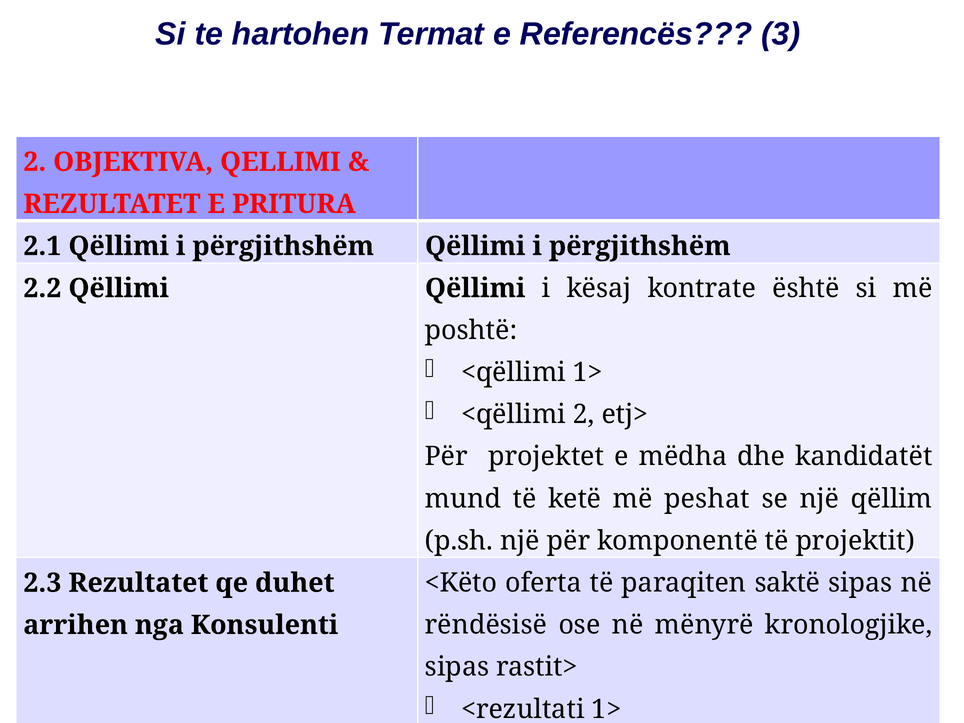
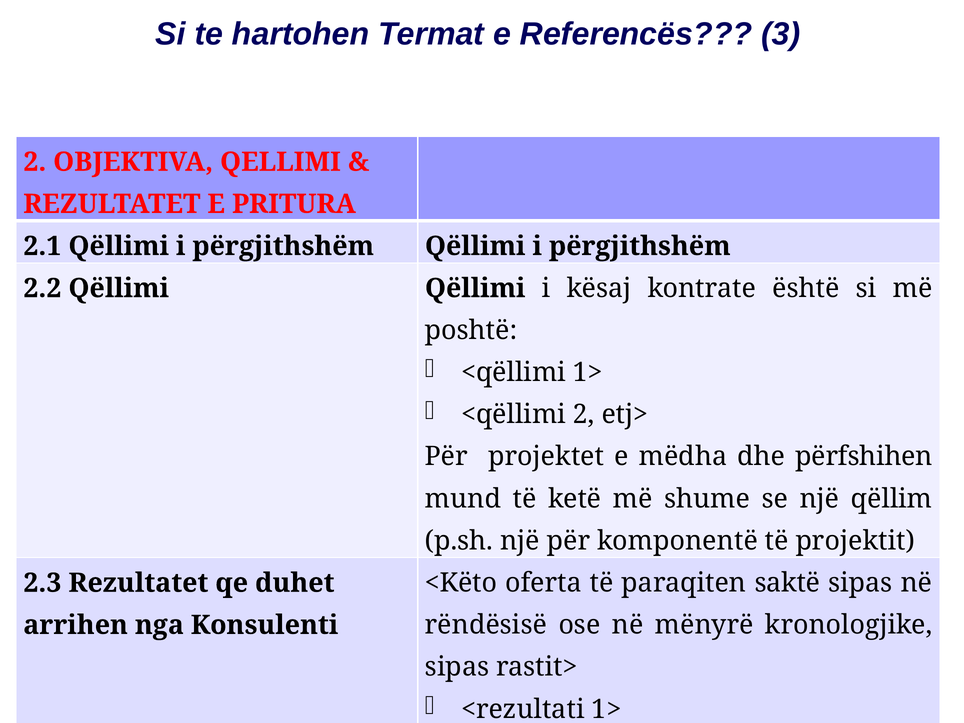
kandidatët: kandidatët -> përfshihen
peshat: peshat -> shume
